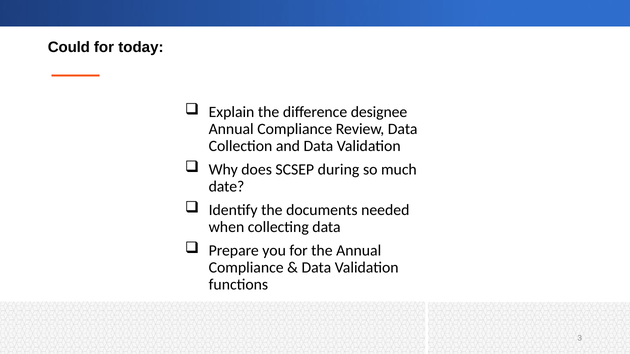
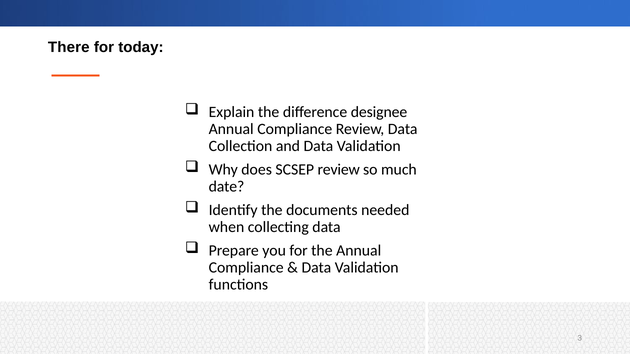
Could: Could -> There
SCSEP during: during -> review
